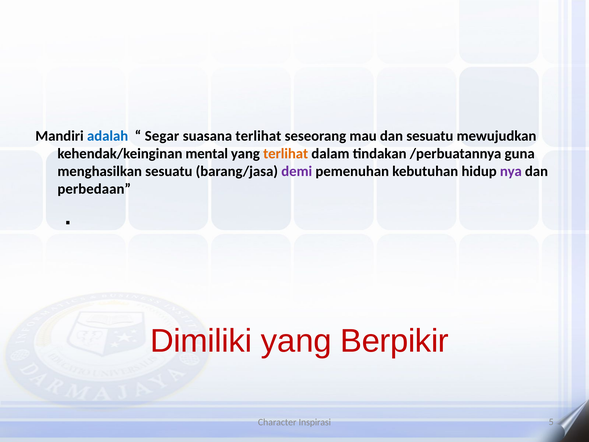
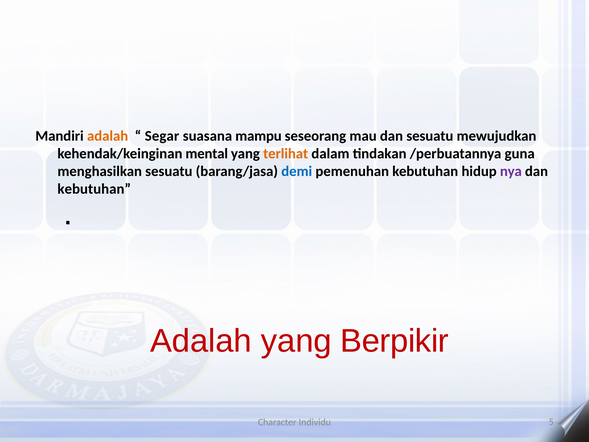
adalah at (108, 136) colour: blue -> orange
suasana terlihat: terlihat -> mampu
demi colour: purple -> blue
perbedaan at (94, 189): perbedaan -> kebutuhan
Dimiliki at (201, 341): Dimiliki -> Adalah
Inspirasi: Inspirasi -> Individu
